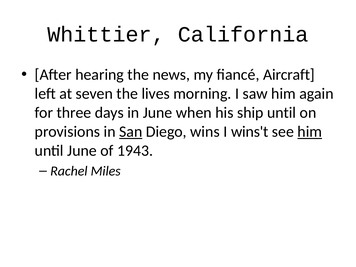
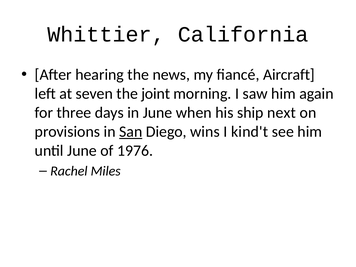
lives: lives -> joint
ship until: until -> next
wins't: wins't -> kind't
him at (310, 132) underline: present -> none
1943: 1943 -> 1976
